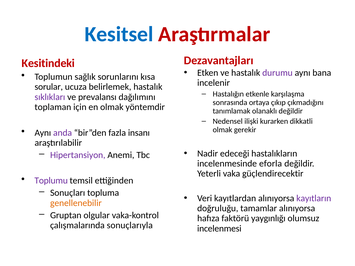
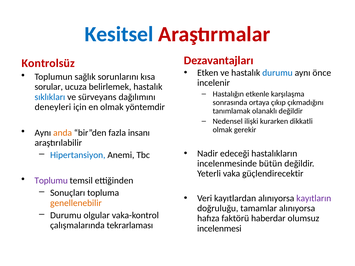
Kesitindeki: Kesitindeki -> Kontrolsüz
durumu at (277, 73) colour: purple -> blue
bana: bana -> önce
sıklıkları colour: purple -> blue
prevalansı: prevalansı -> sürveyans
toplaman: toplaman -> deneyleri
anda colour: purple -> orange
Hipertansiyon colour: purple -> blue
eforla: eforla -> bütün
Gruptan at (66, 215): Gruptan -> Durumu
yaygınlığı: yaygınlığı -> haberdar
sonuçlarıyla: sonuçlarıyla -> tekrarlaması
